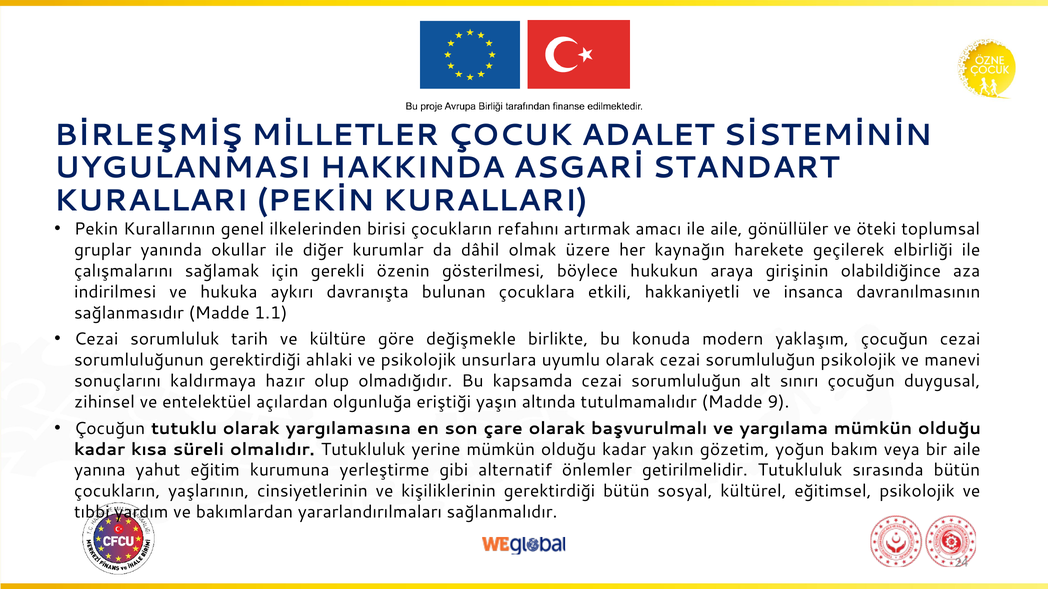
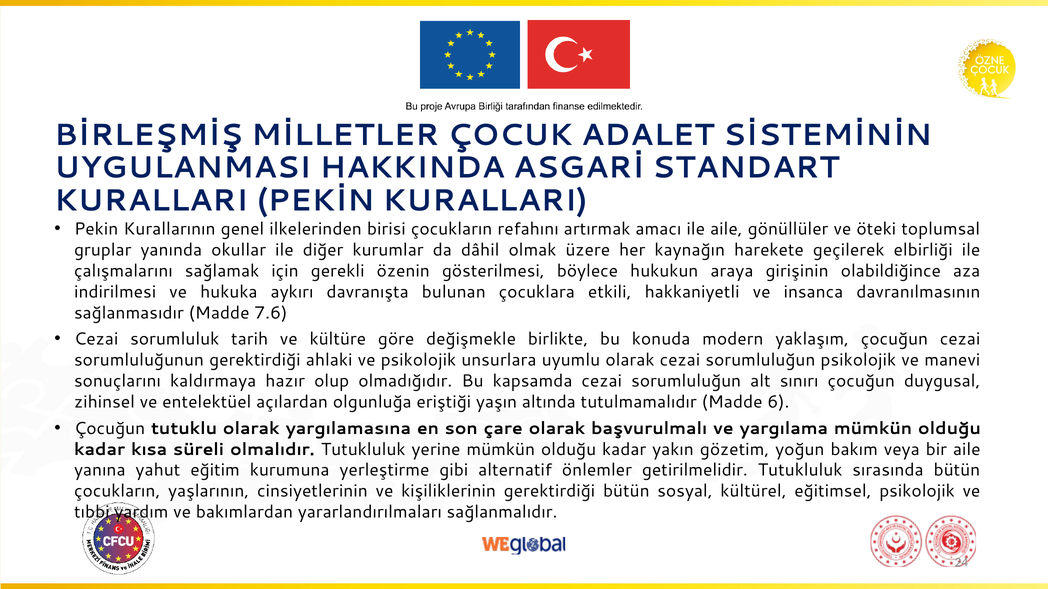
1.1: 1.1 -> 7.6
9: 9 -> 6
